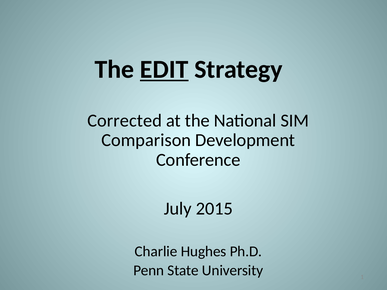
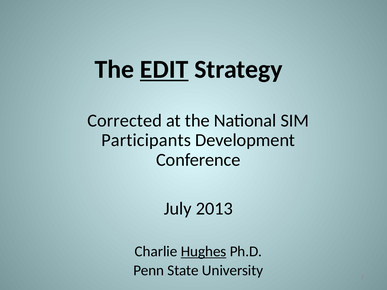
Comparison: Comparison -> Participants
2015: 2015 -> 2013
Hughes underline: none -> present
